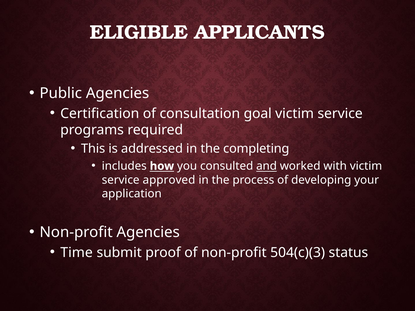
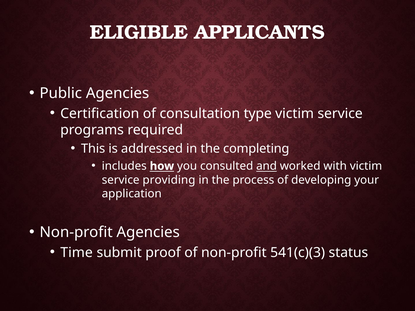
goal: goal -> type
approved: approved -> providing
504(c)(3: 504(c)(3 -> 541(c)(3
